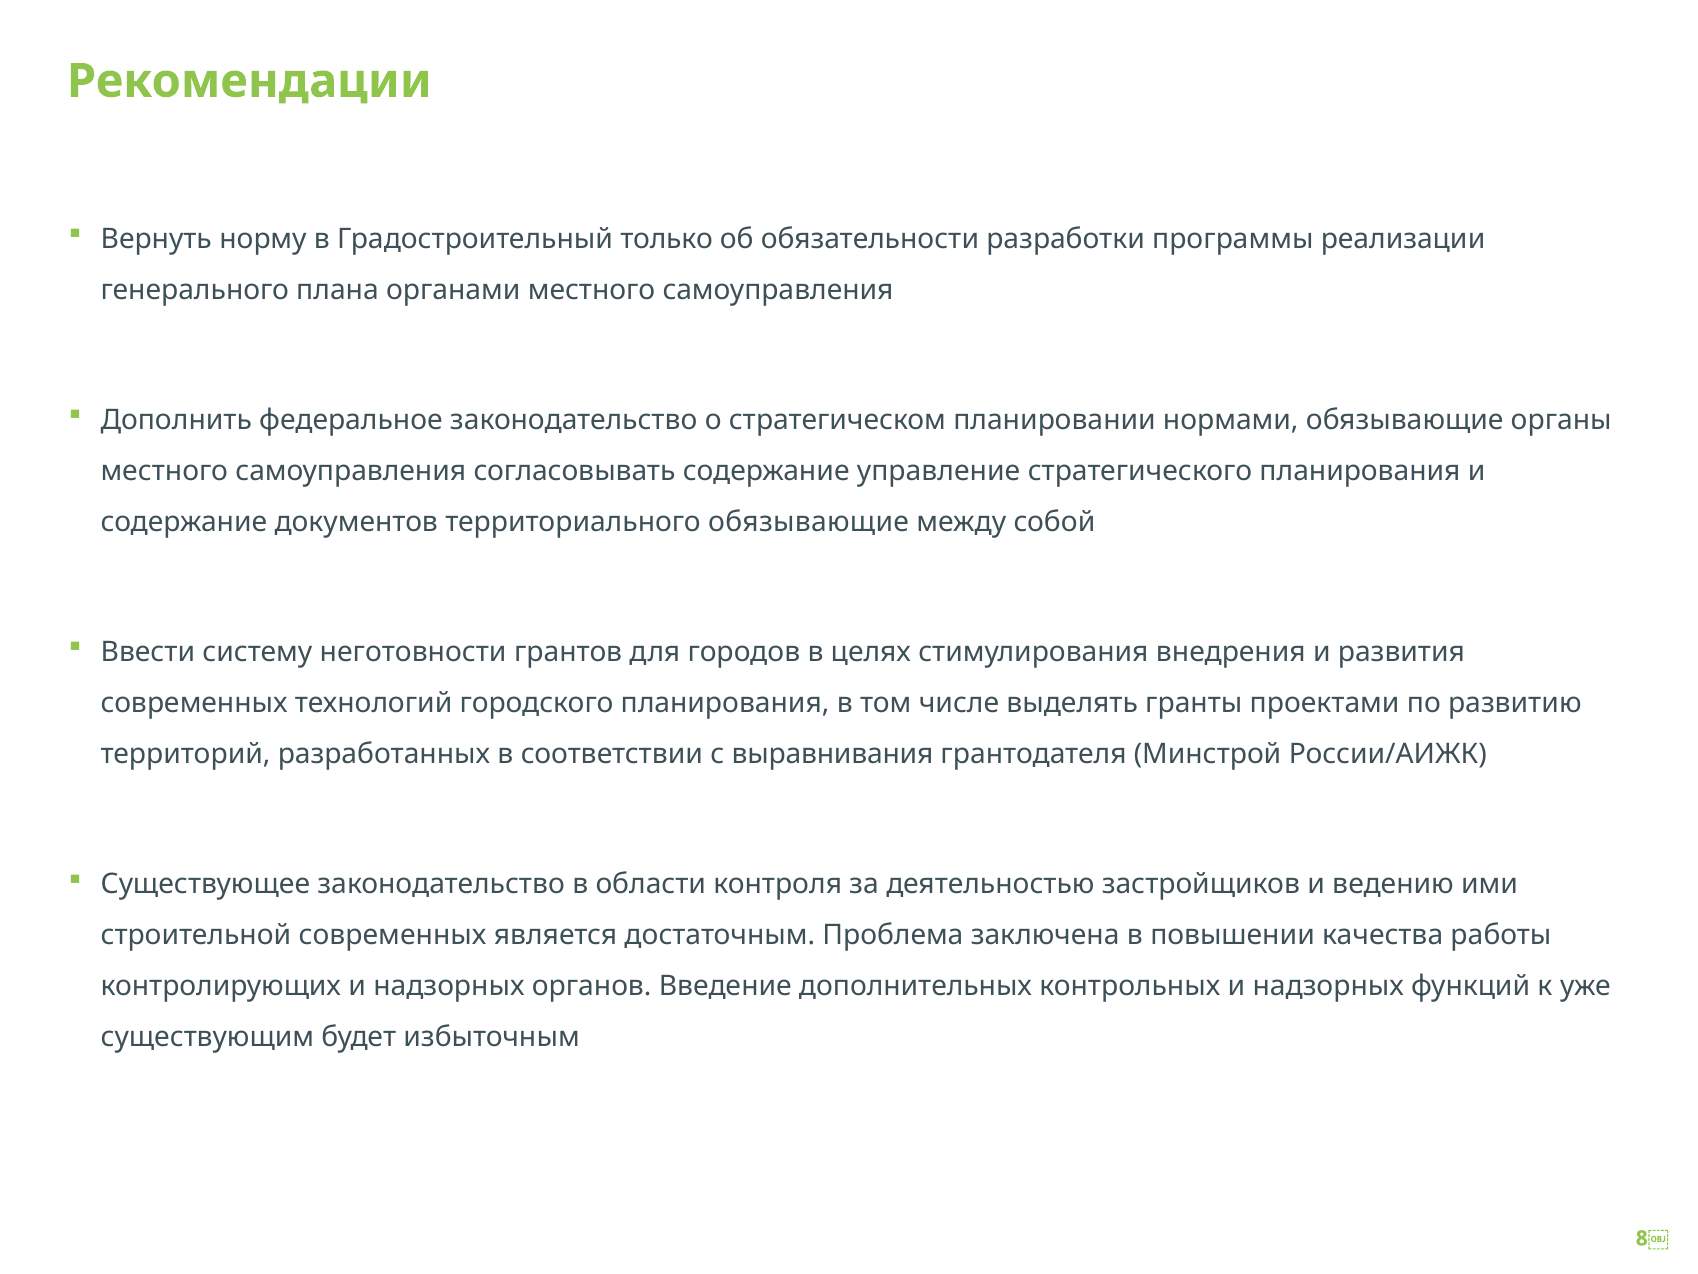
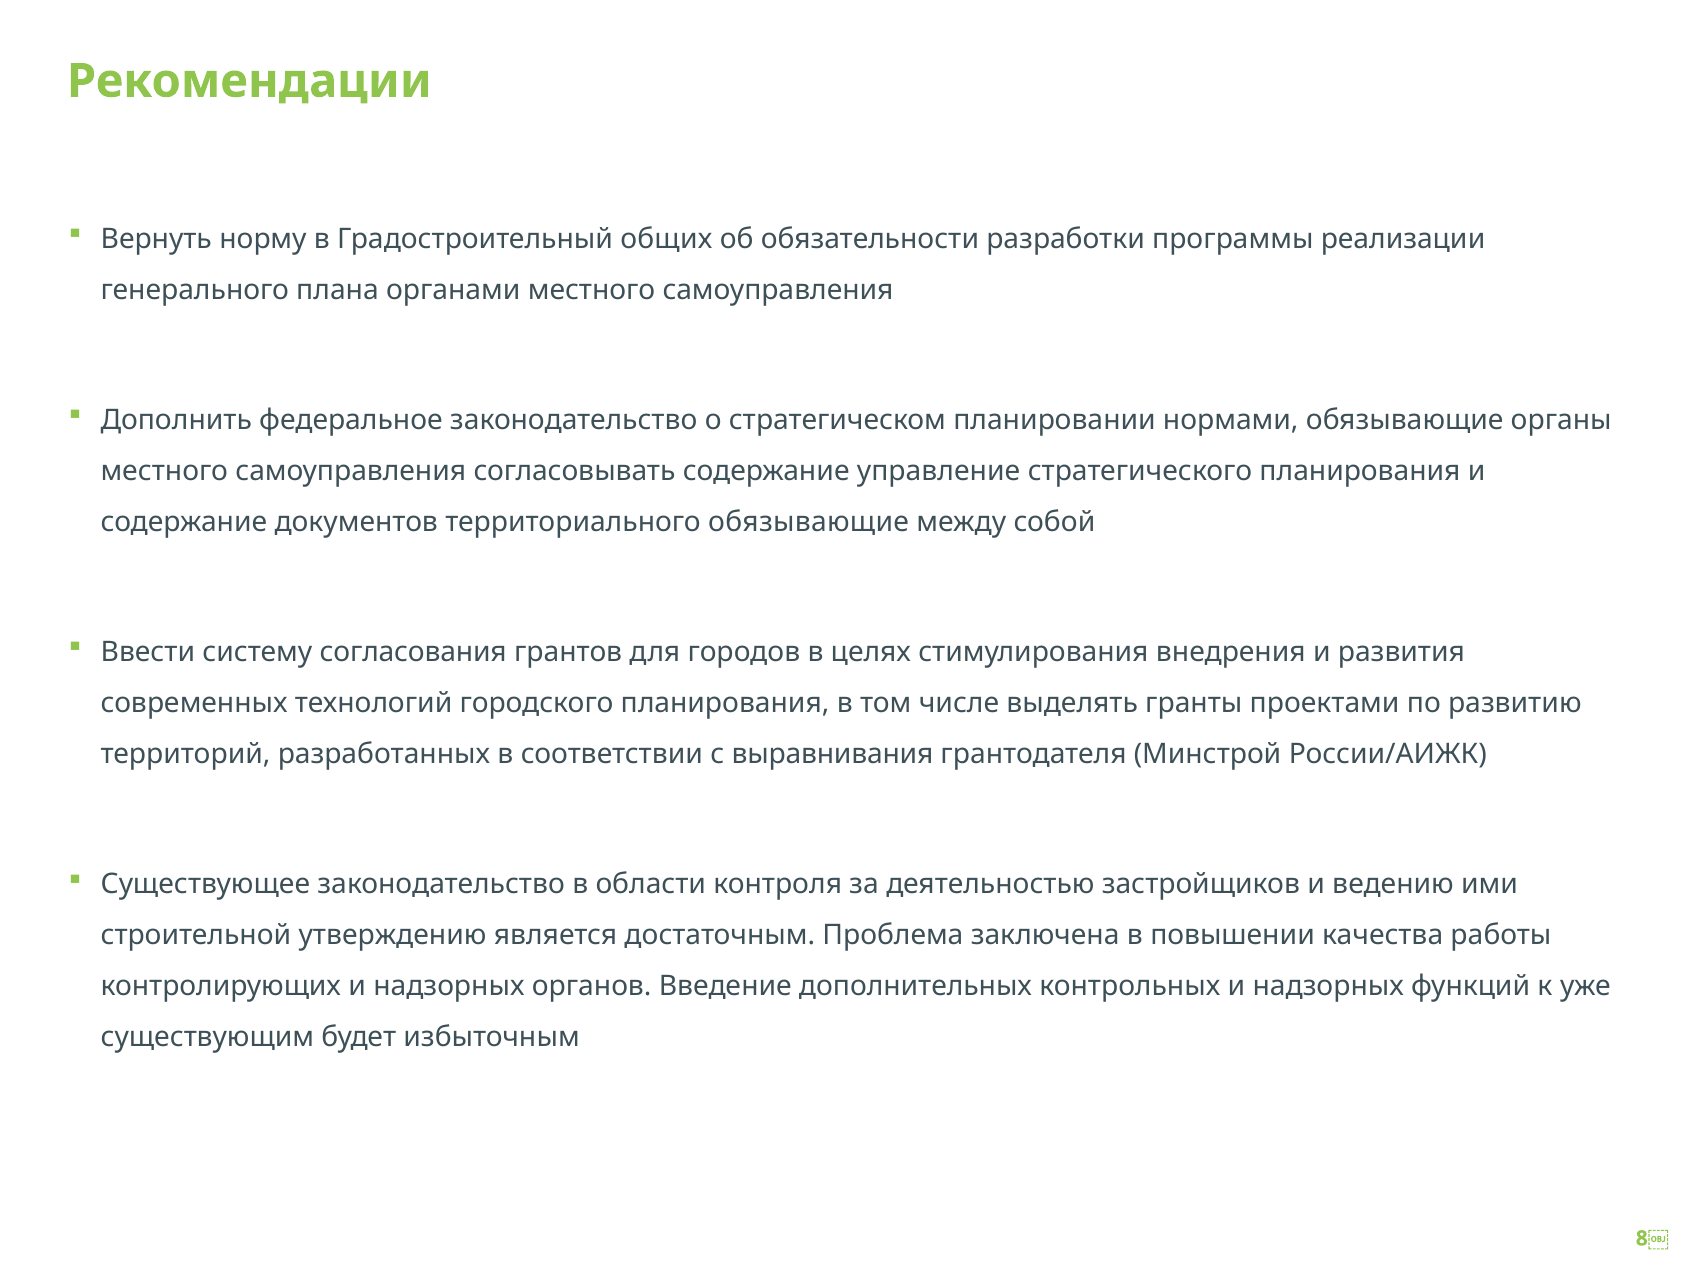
только: только -> общих
неготовности: неготовности -> согласования
строительной современных: современных -> утверждению
